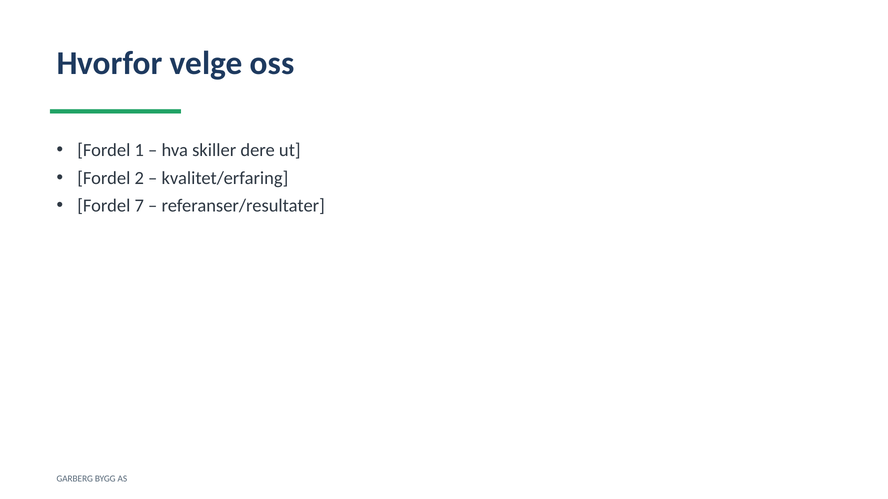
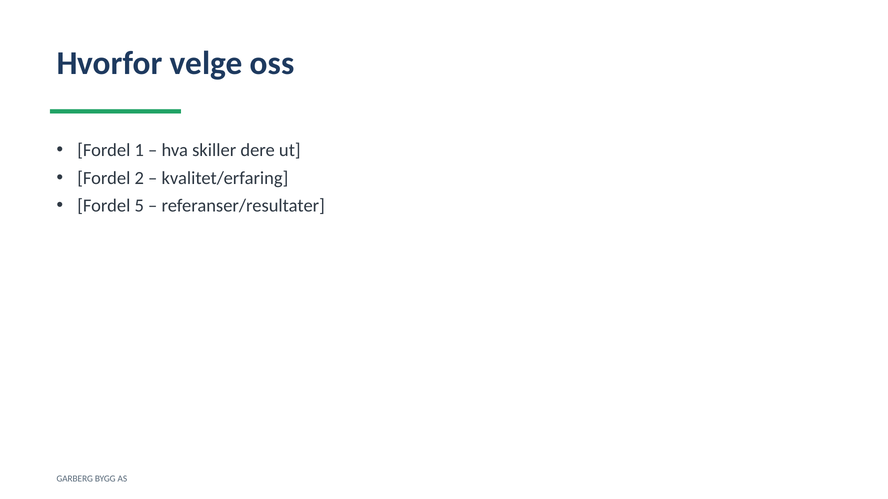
7: 7 -> 5
